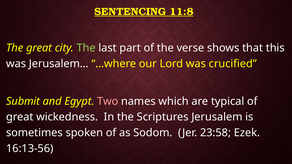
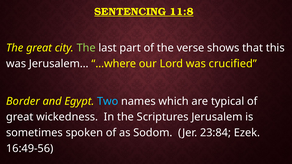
Submit: Submit -> Border
Two colour: pink -> light blue
23:58: 23:58 -> 23:84
16:13-56: 16:13-56 -> 16:49-56
